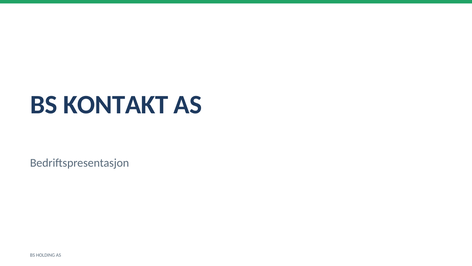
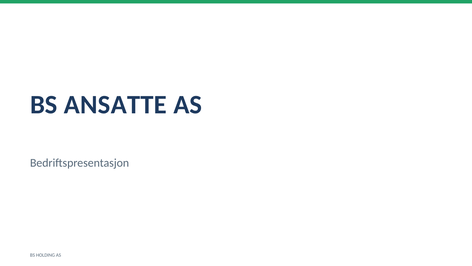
KONTAKT: KONTAKT -> ANSATTE
